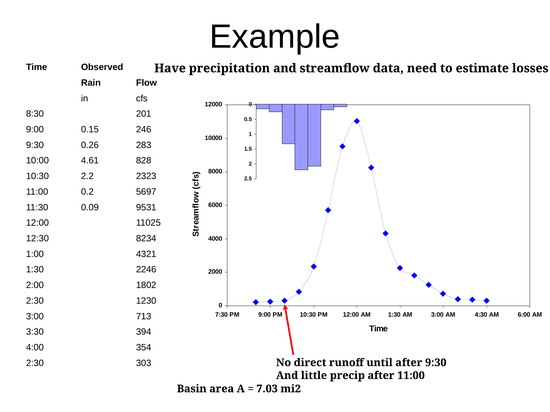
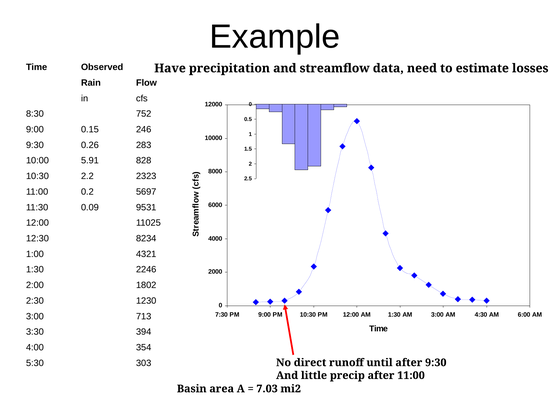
201: 201 -> 752
4.61: 4.61 -> 5.91
2:30 at (35, 363): 2:30 -> 5:30
